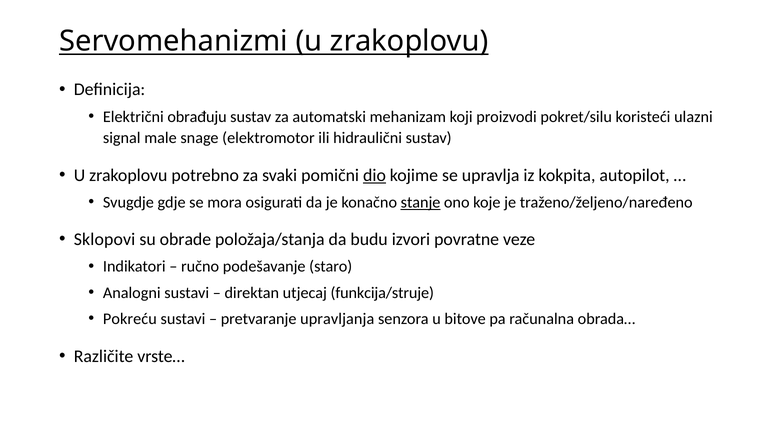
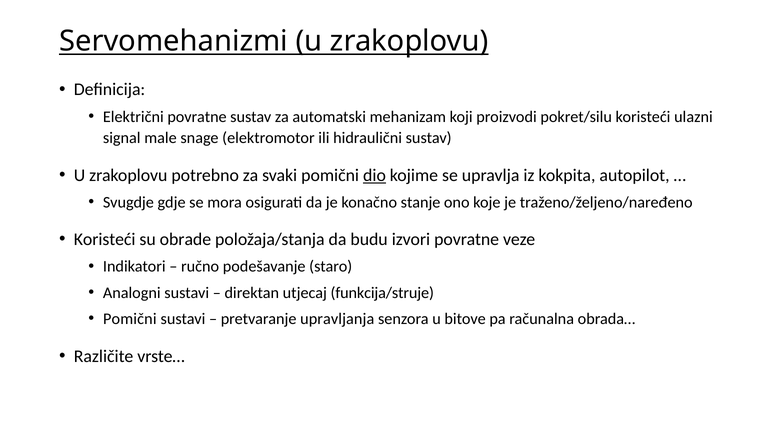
Električni obrađuju: obrađuju -> povratne
stanje underline: present -> none
Sklopovi at (105, 240): Sklopovi -> Koristeći
Pokreću at (130, 319): Pokreću -> Pomični
